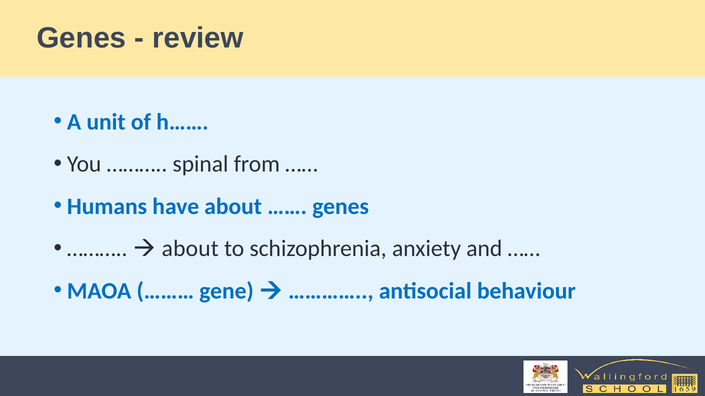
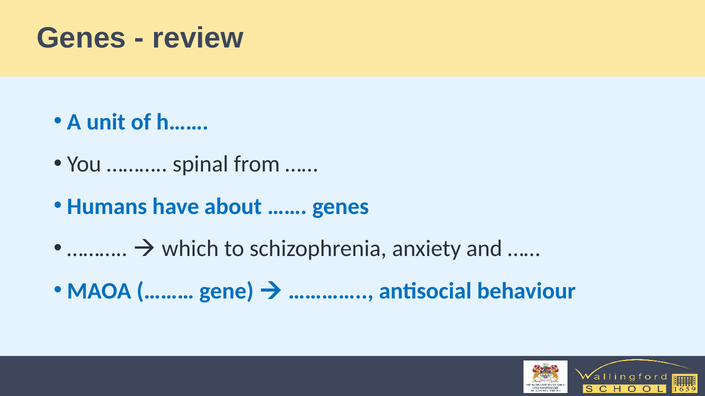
about at (190, 249): about -> which
